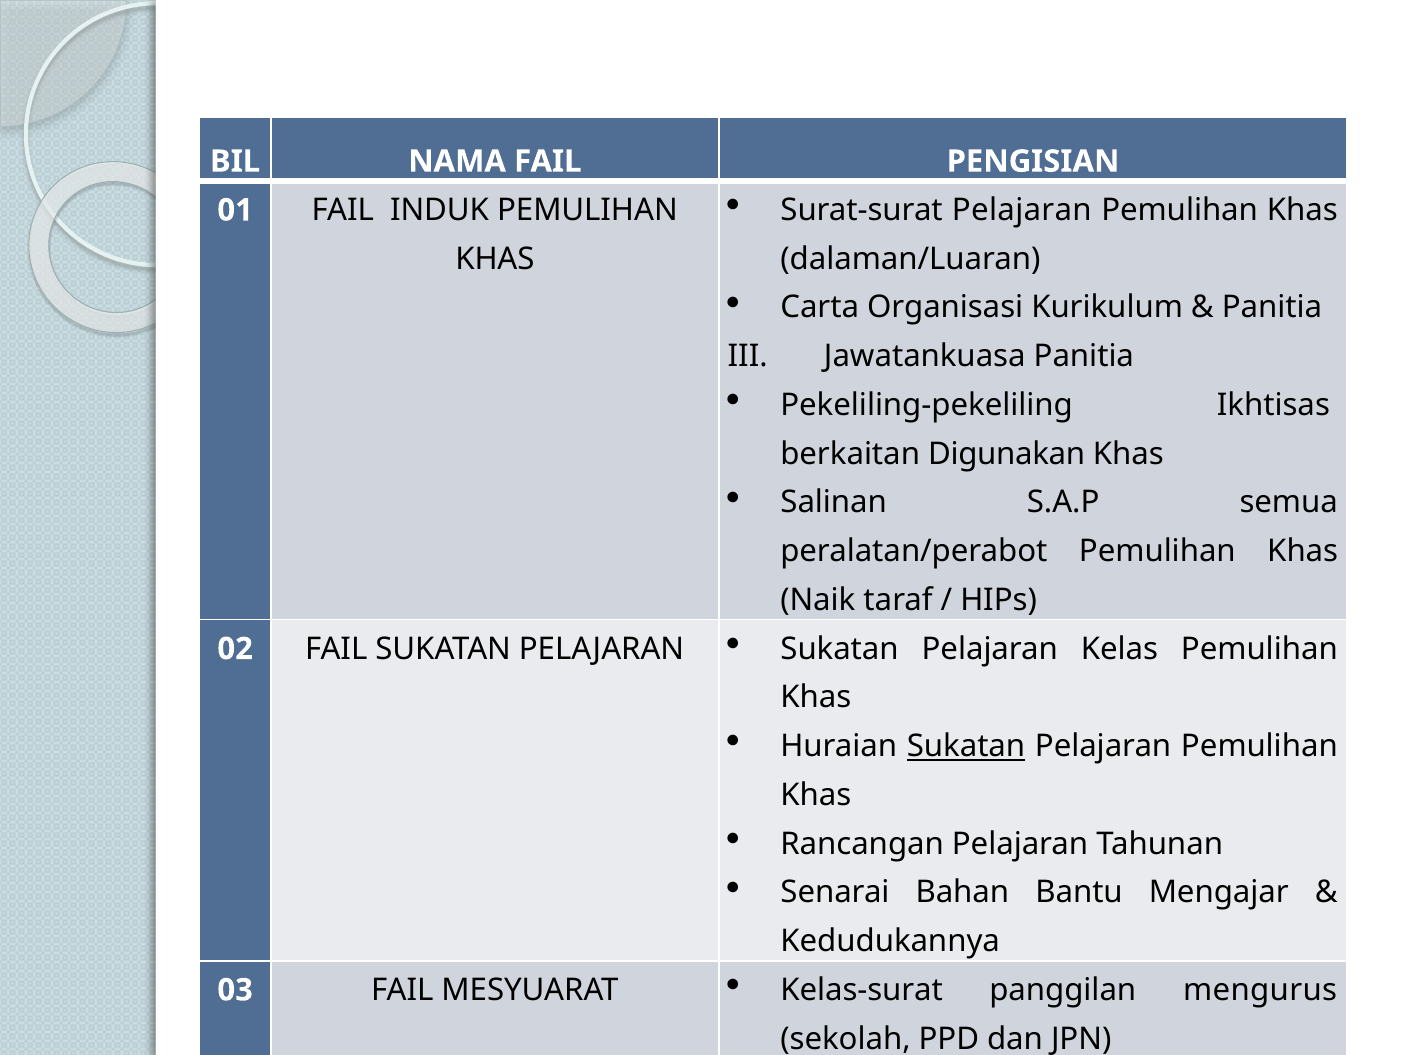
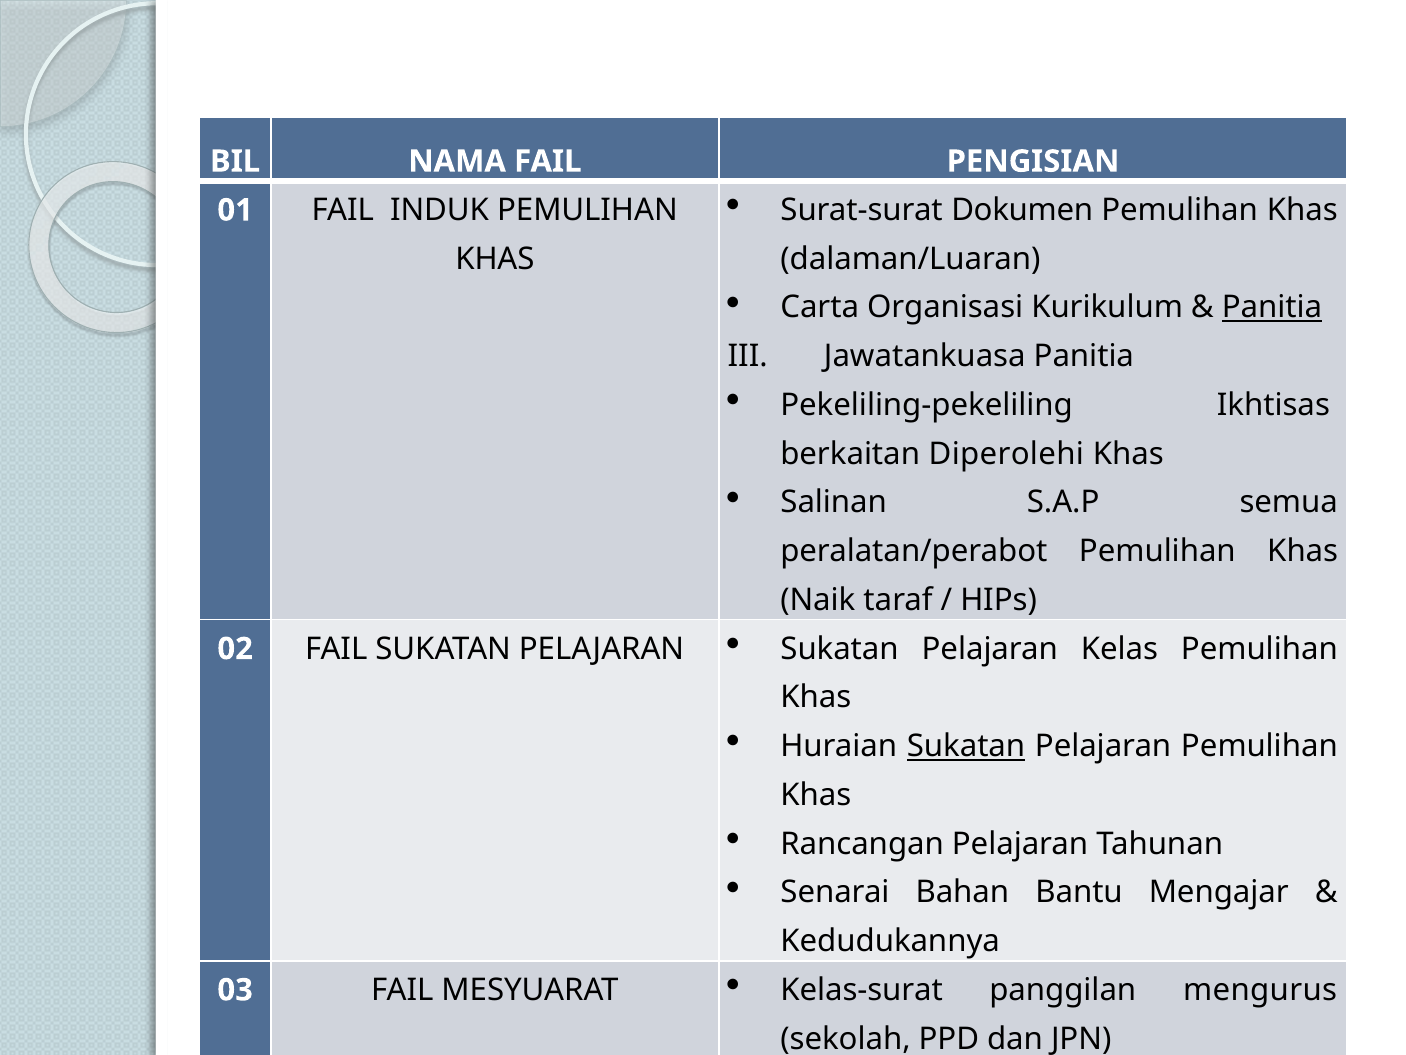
Surat-surat Pelajaran: Pelajaran -> Dokumen
Panitia at (1272, 308) underline: none -> present
Digunakan: Digunakan -> Diperolehi
